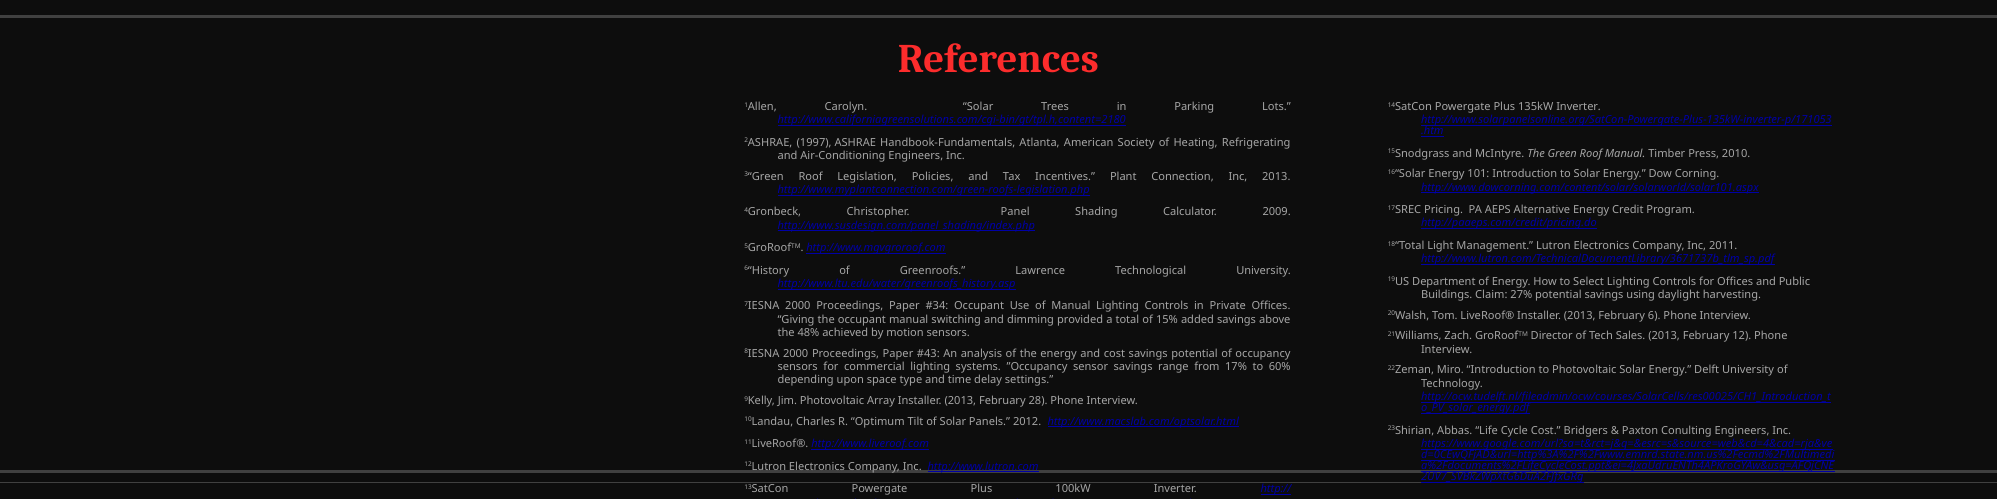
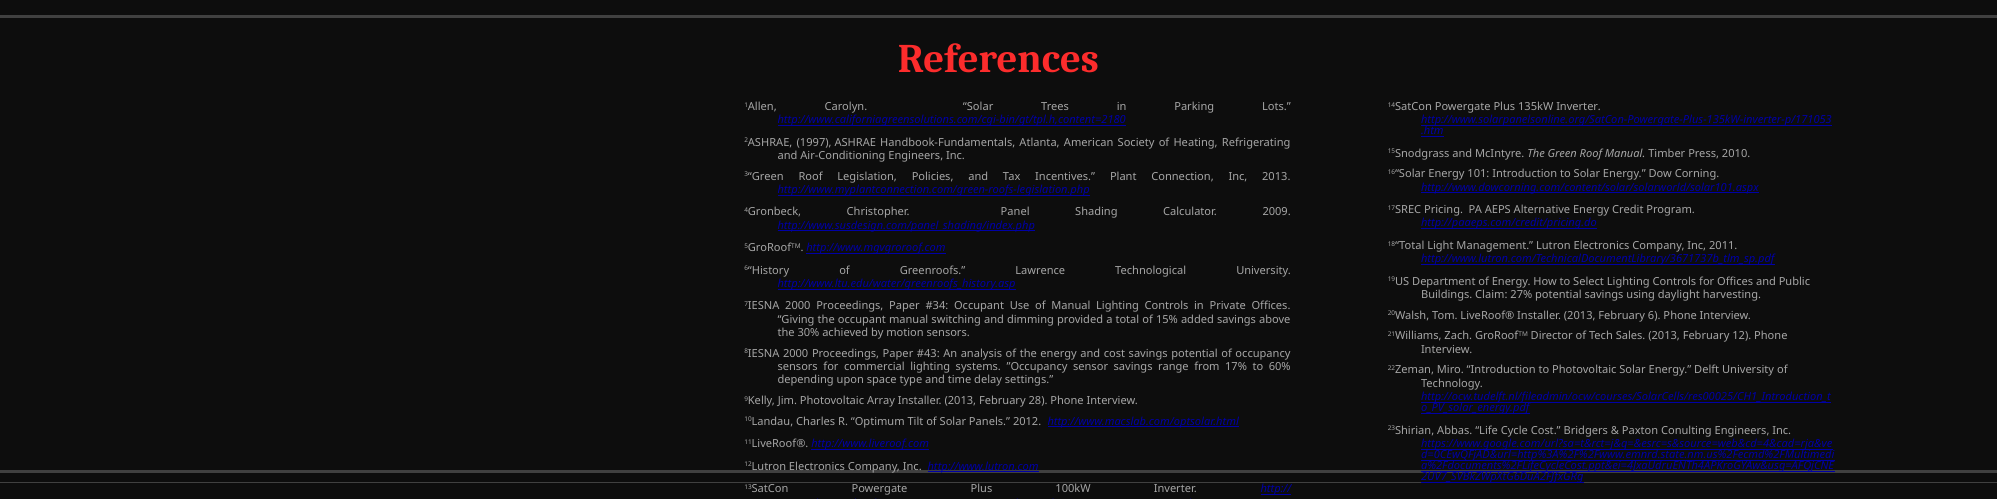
48%: 48% -> 30%
